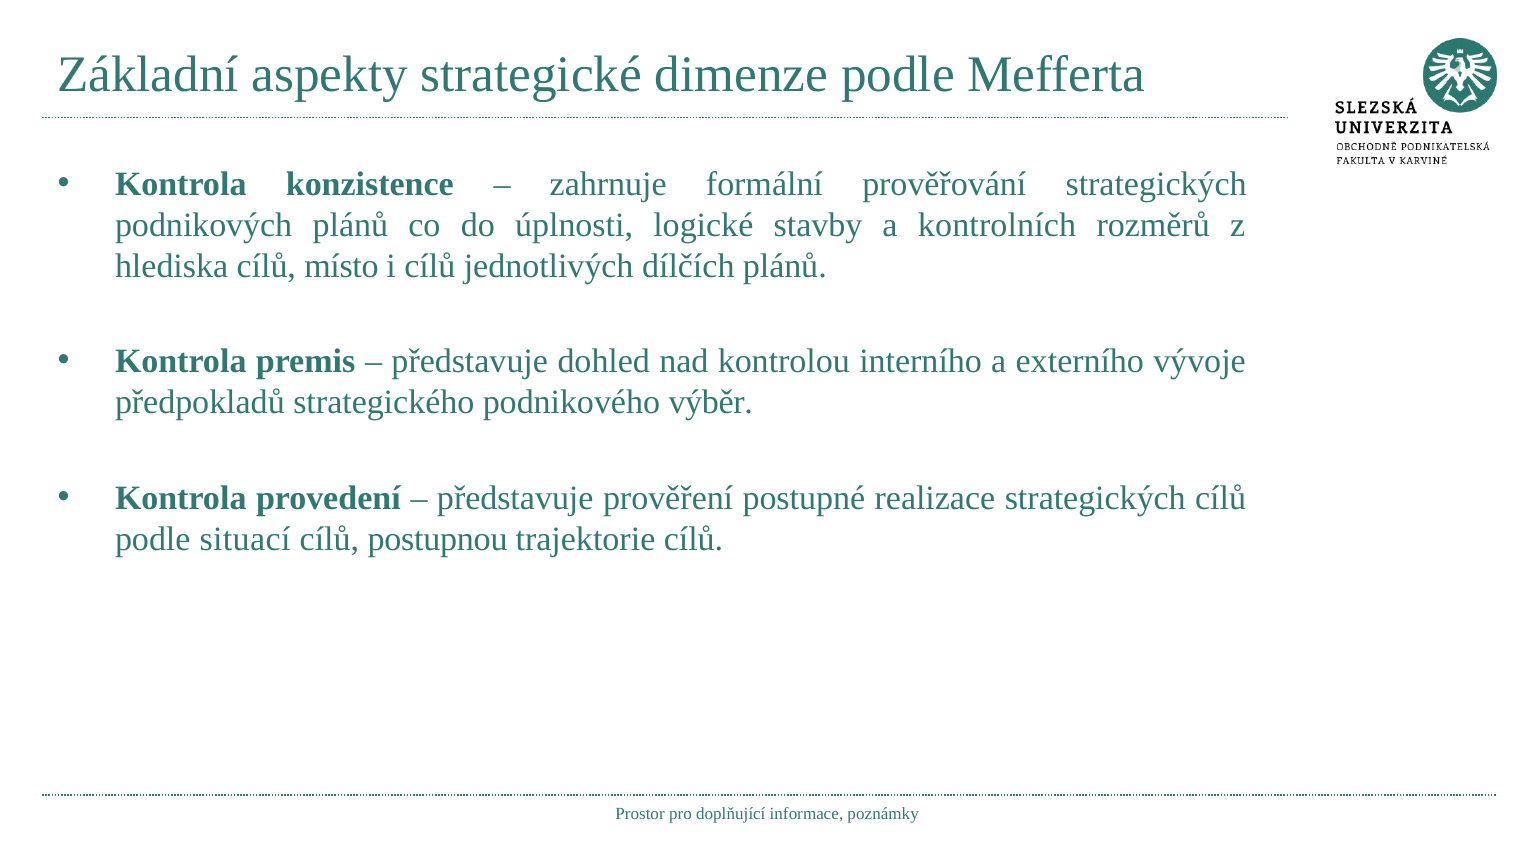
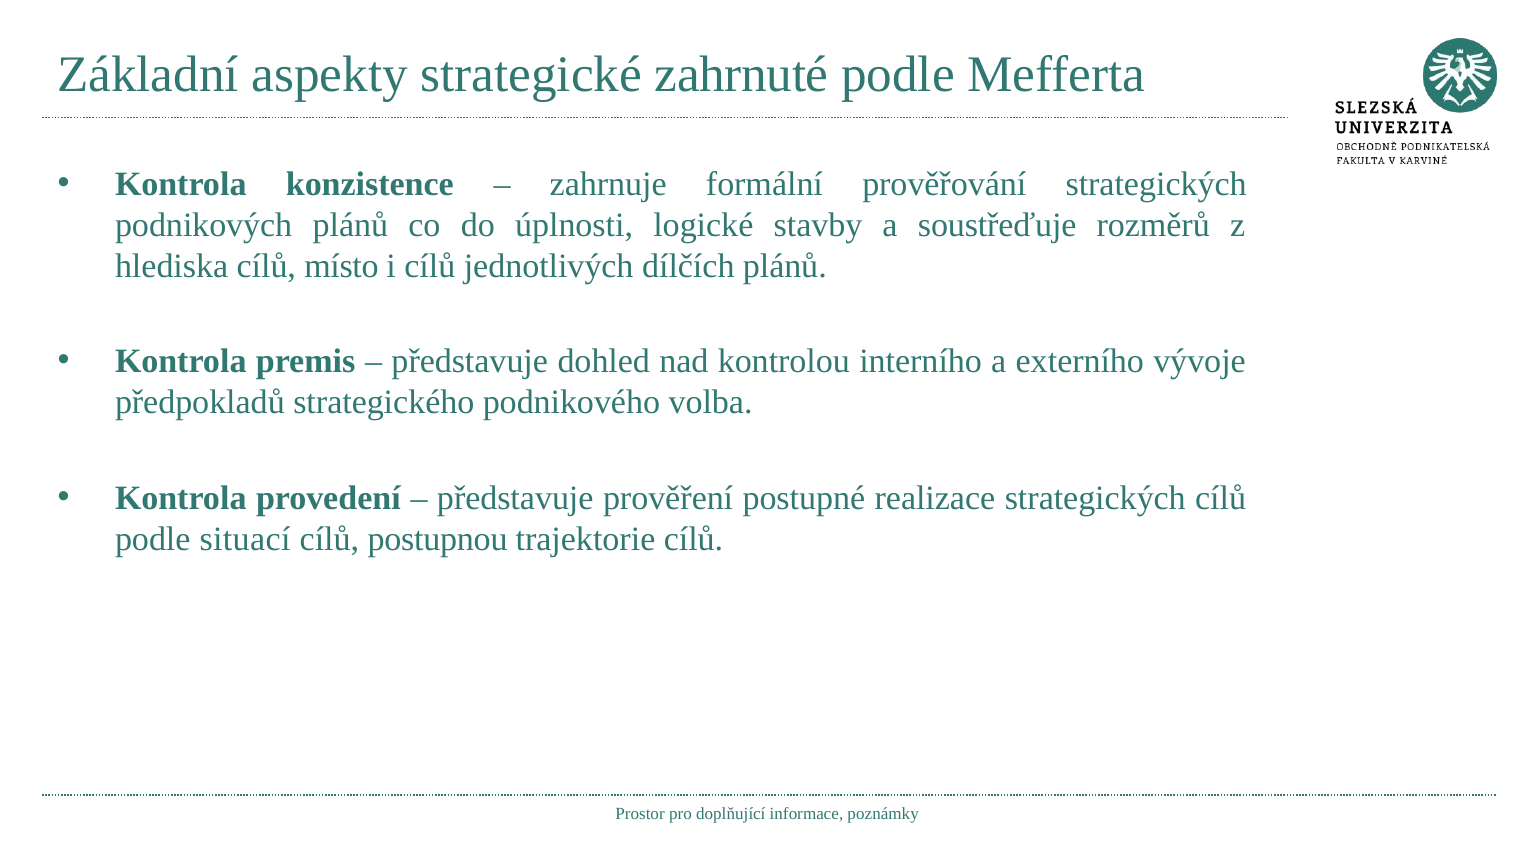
dimenze: dimenze -> zahrnuté
kontrolních: kontrolních -> soustřeďuje
výběr: výběr -> volba
